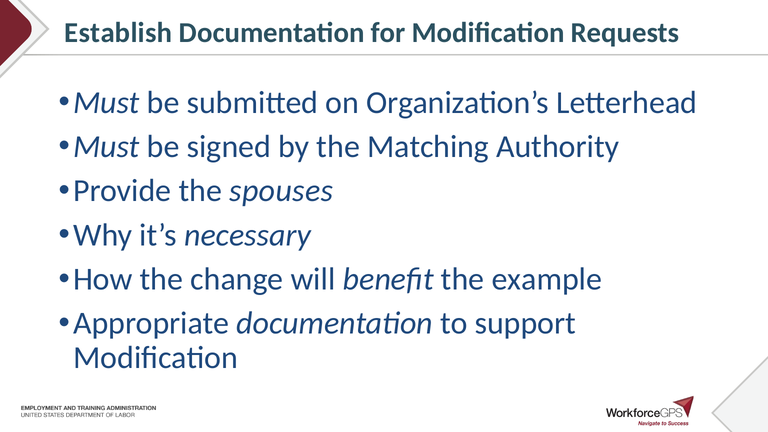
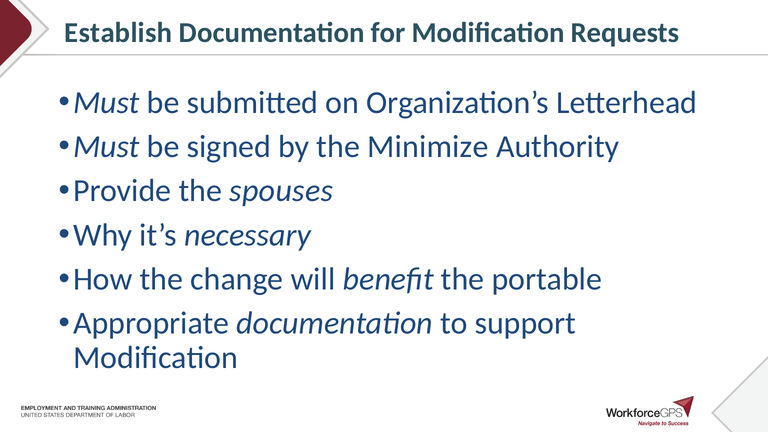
Matching: Matching -> Minimize
example: example -> portable
